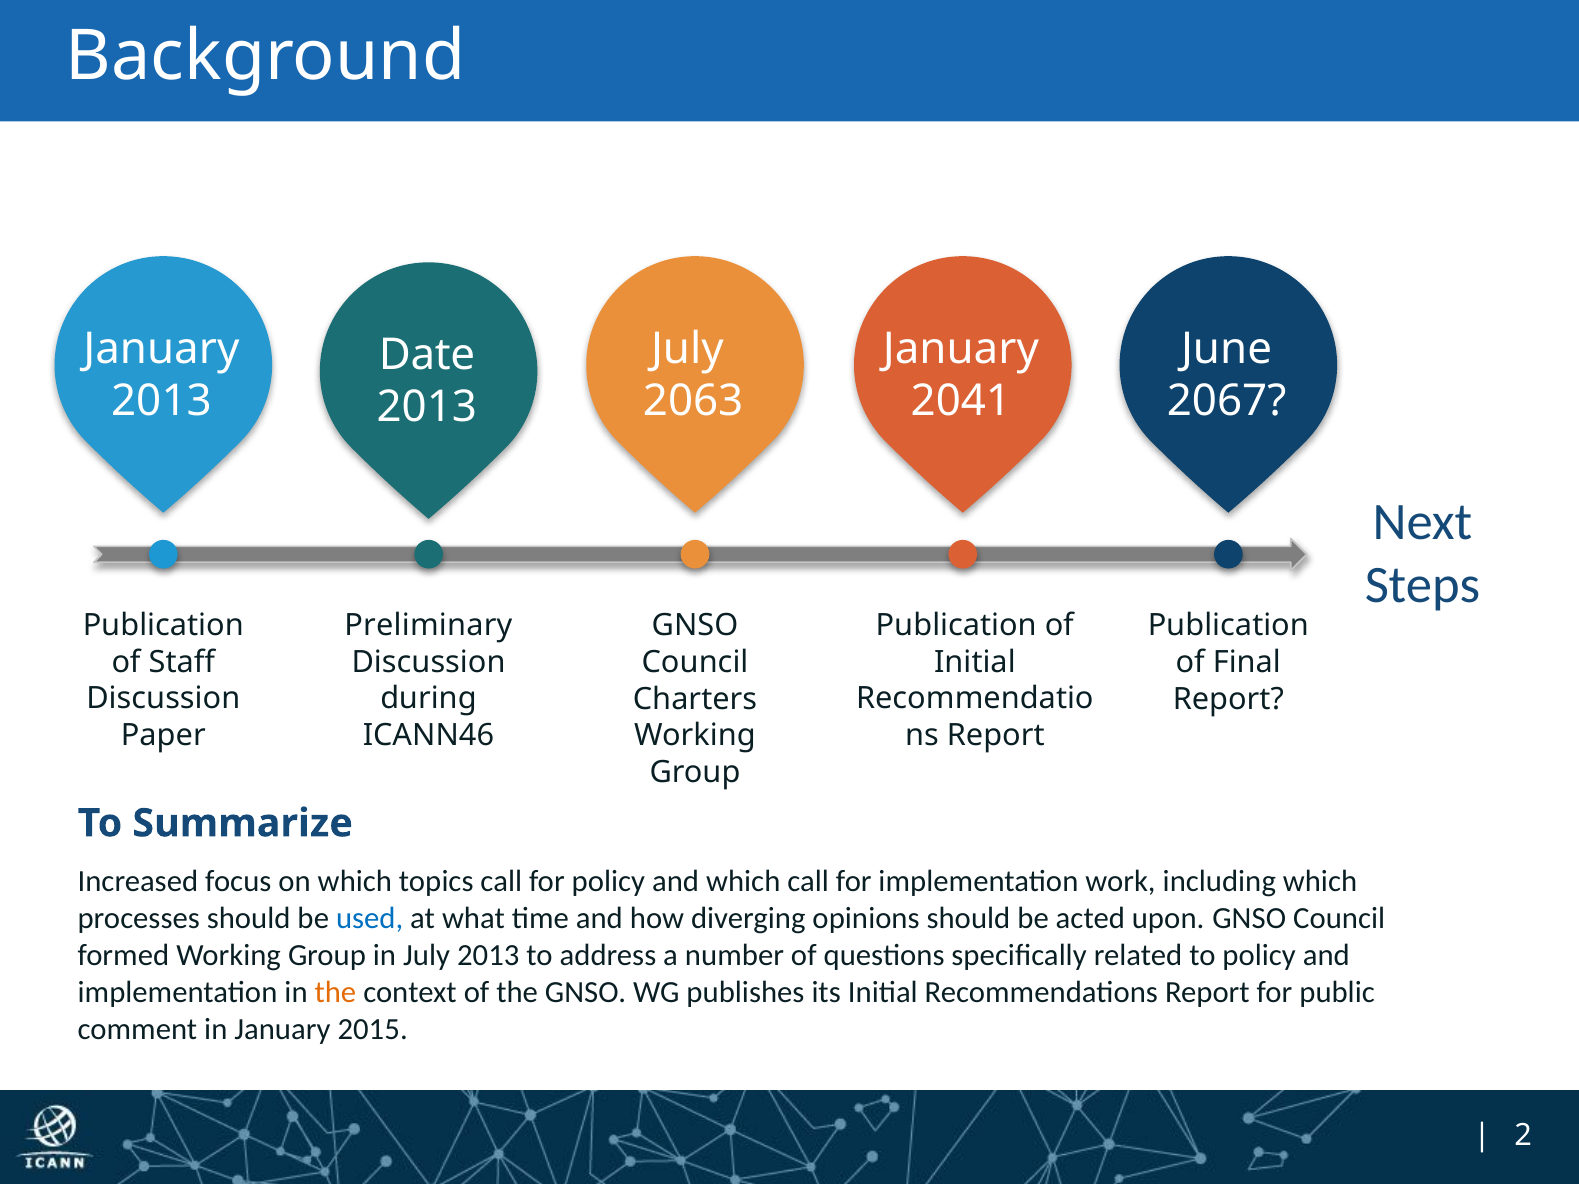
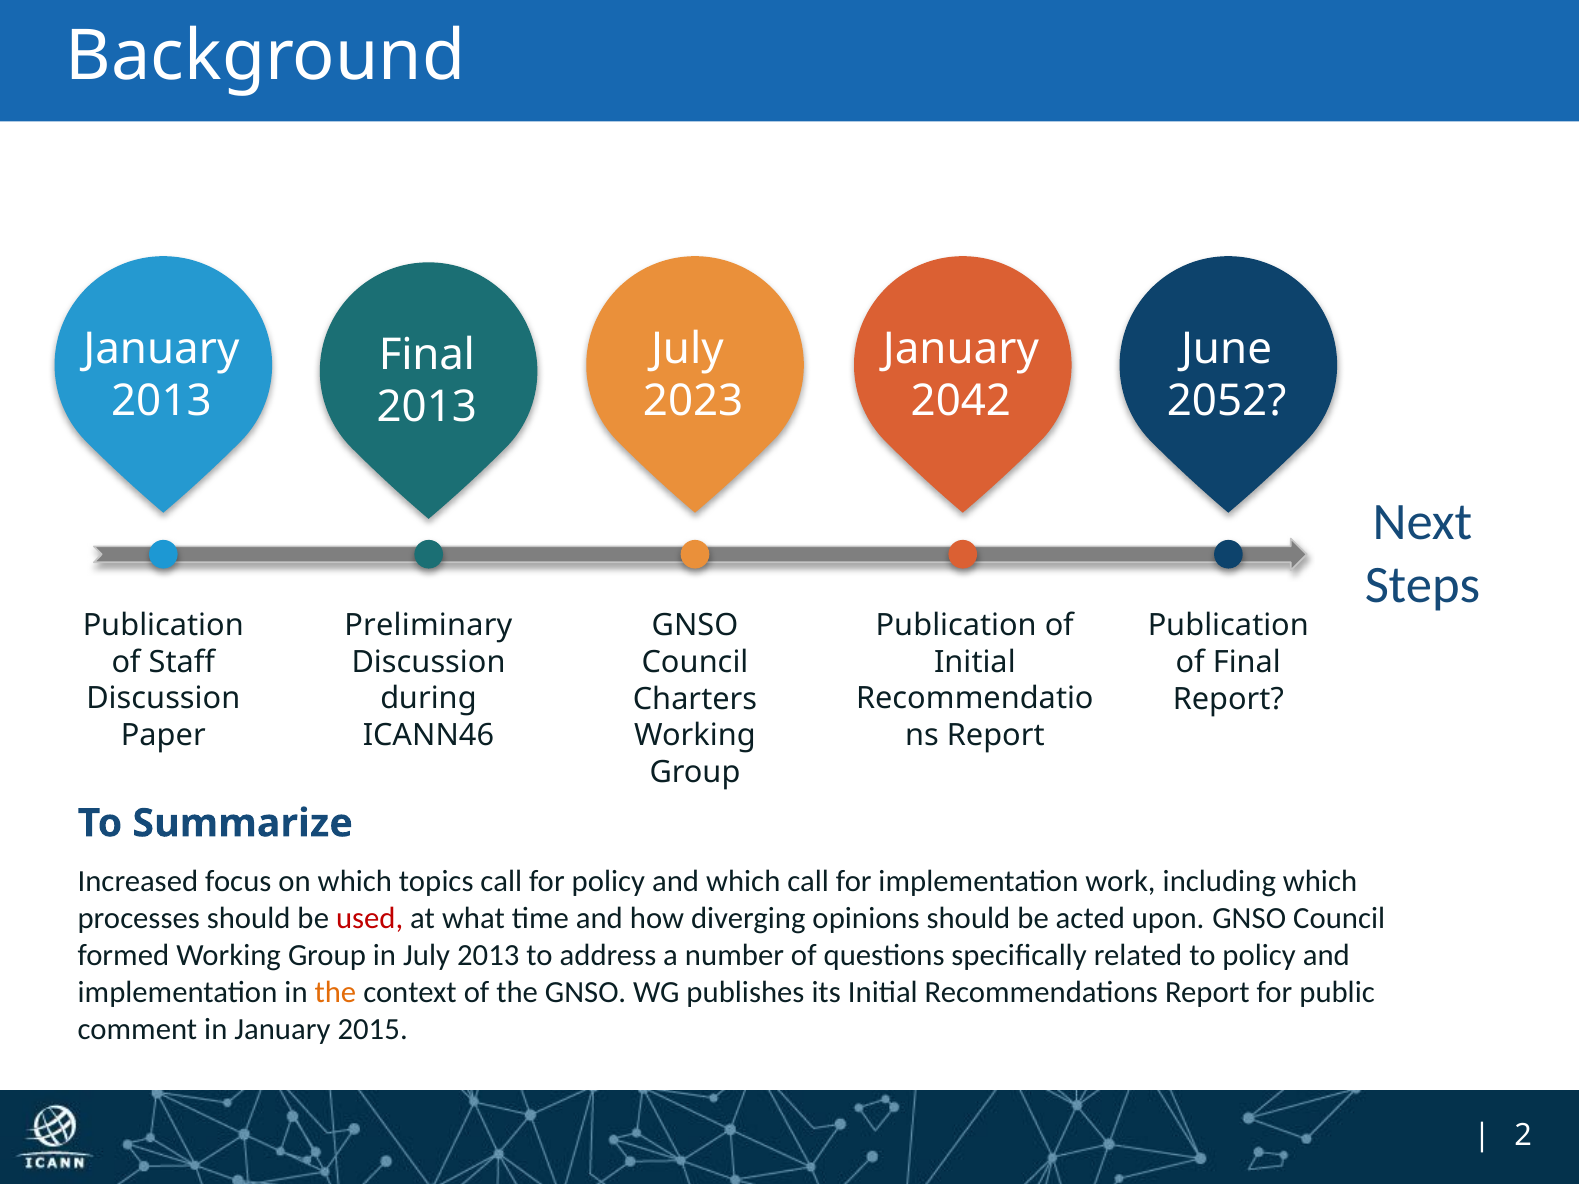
Date at (427, 355): Date -> Final
2063: 2063 -> 2023
2041: 2041 -> 2042
2067: 2067 -> 2052
used colour: blue -> red
